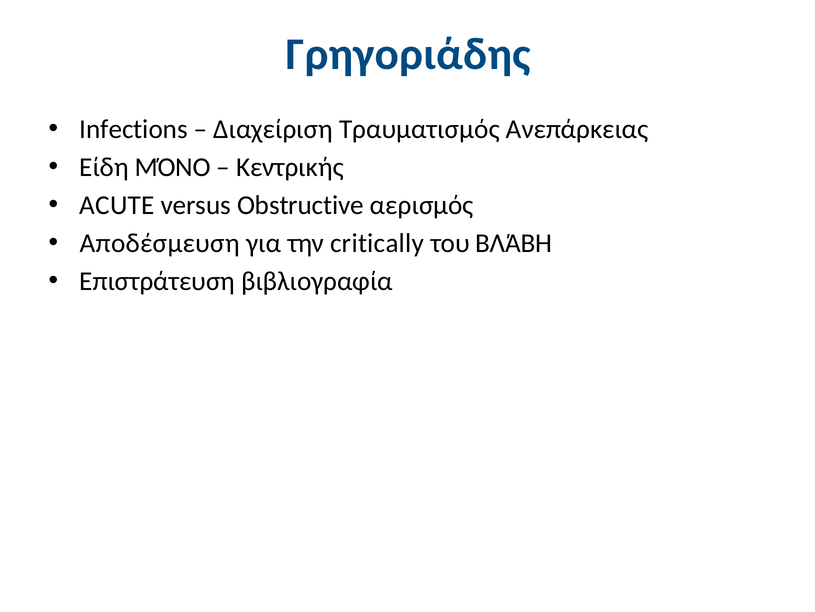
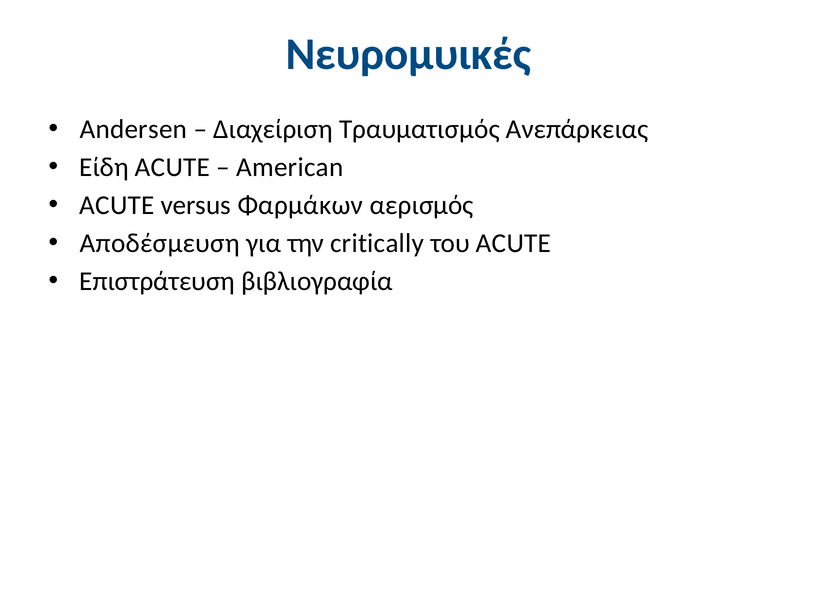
Γρηγοριάδης: Γρηγοριάδης -> Νευρομυικές
Infections: Infections -> Andersen
Είδη ΜΌΝΟ: ΜΌΝΟ -> ACUTE
Κεντρικής: Κεντρικής -> American
Obstructive: Obstructive -> Φαρμάκων
του ΒΛΆΒΗ: ΒΛΆΒΗ -> ACUTE
